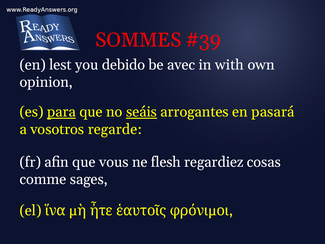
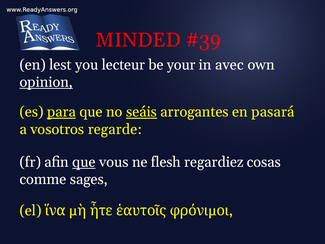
SOMMES: SOMMES -> MINDED
debido: debido -> lecteur
avec: avec -> your
with: with -> avec
opinion underline: none -> present
que at (84, 162) underline: none -> present
